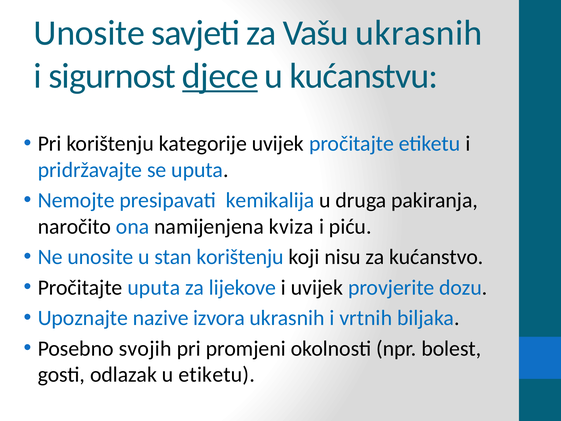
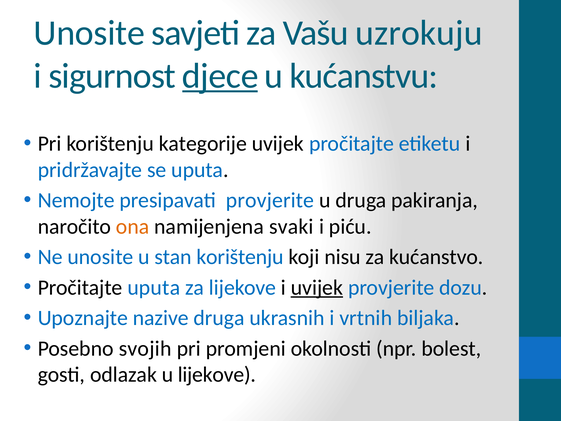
Vašu ukrasnih: ukrasnih -> uzrokuju
presipavati kemikalija: kemikalija -> provjerite
ona colour: blue -> orange
kviza: kviza -> svaki
uvijek at (317, 287) underline: none -> present
nazive izvora: izvora -> druga
u etiketu: etiketu -> lijekove
